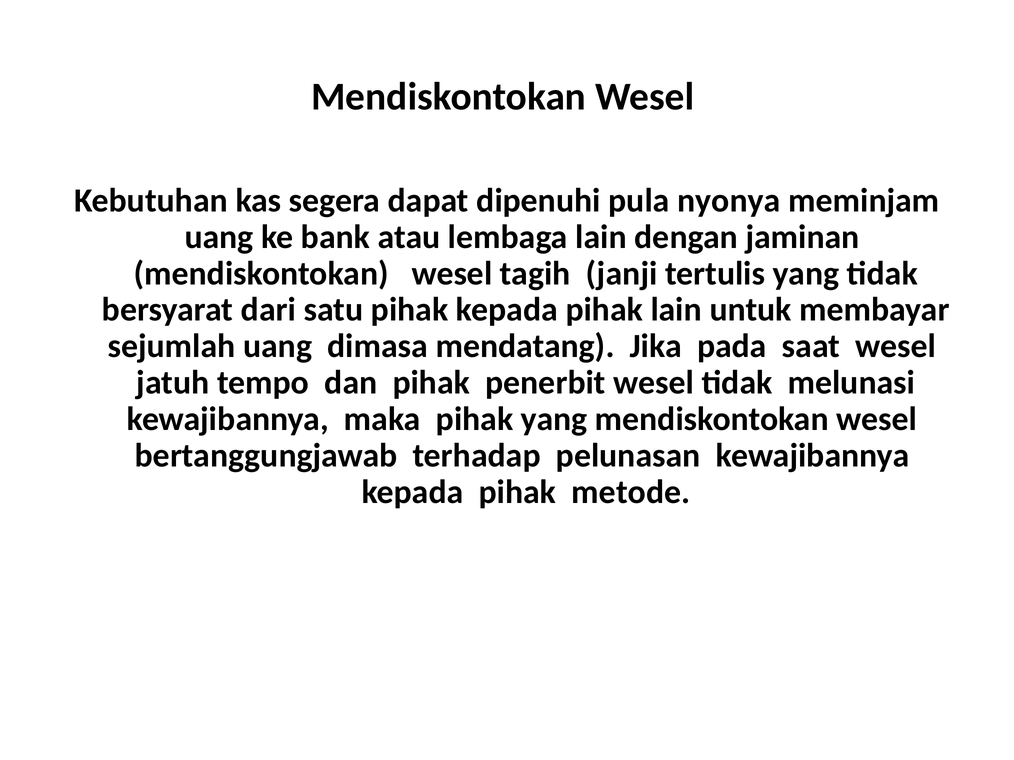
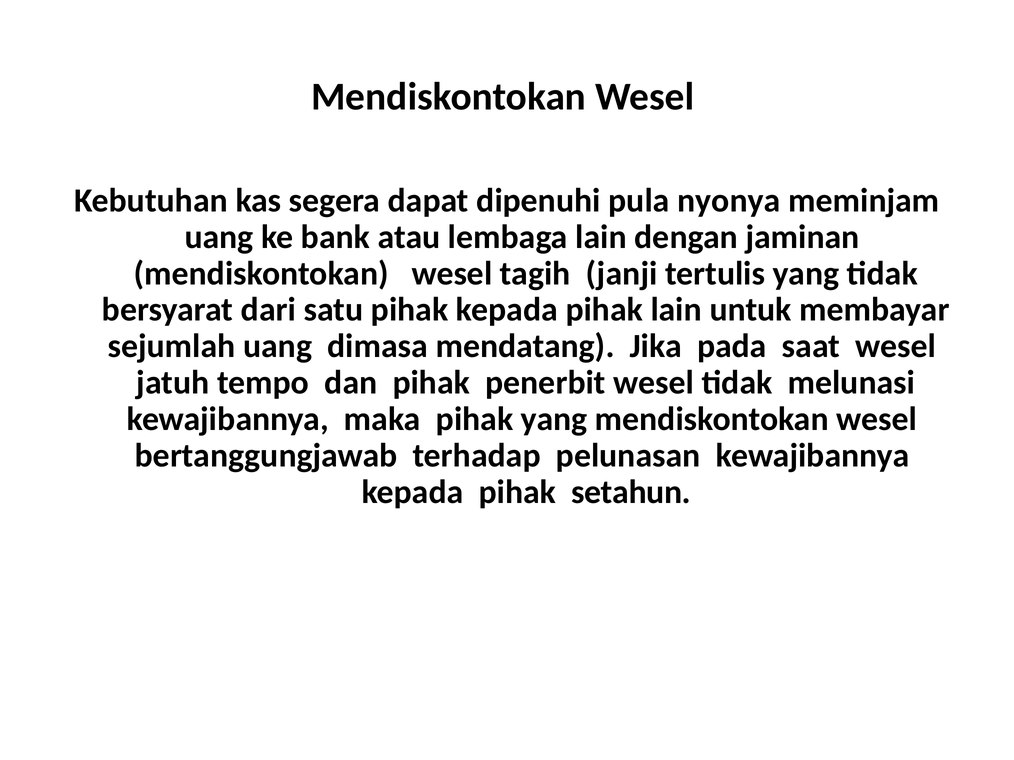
metode: metode -> setahun
